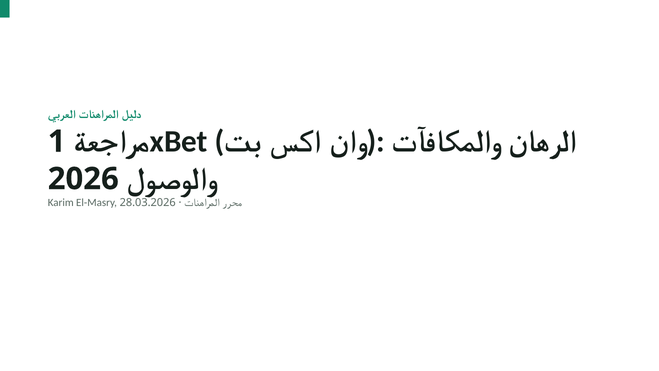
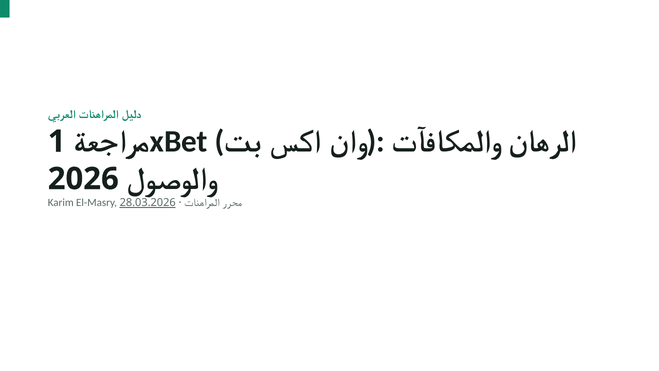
28.03.2026 underline: none -> present
